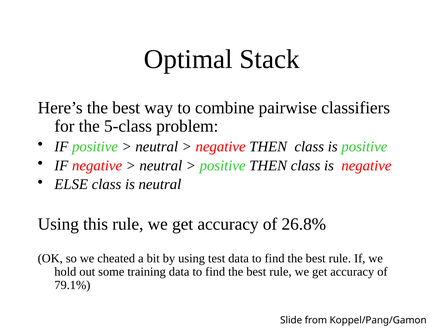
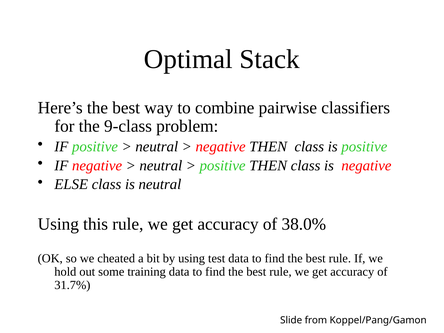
5-class: 5-class -> 9-class
26.8%: 26.8% -> 38.0%
79.1%: 79.1% -> 31.7%
